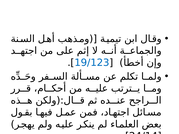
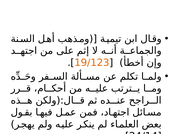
19/123 colour: blue -> orange
